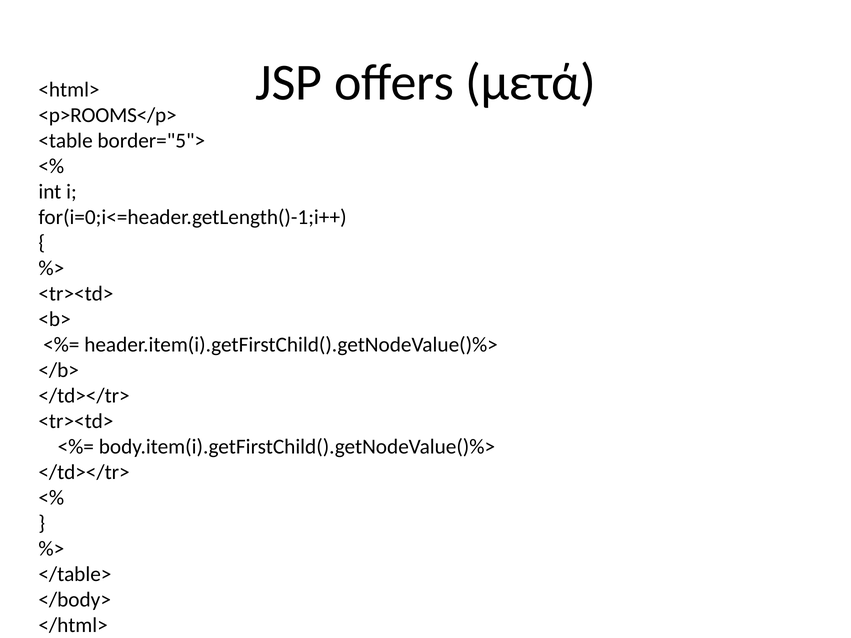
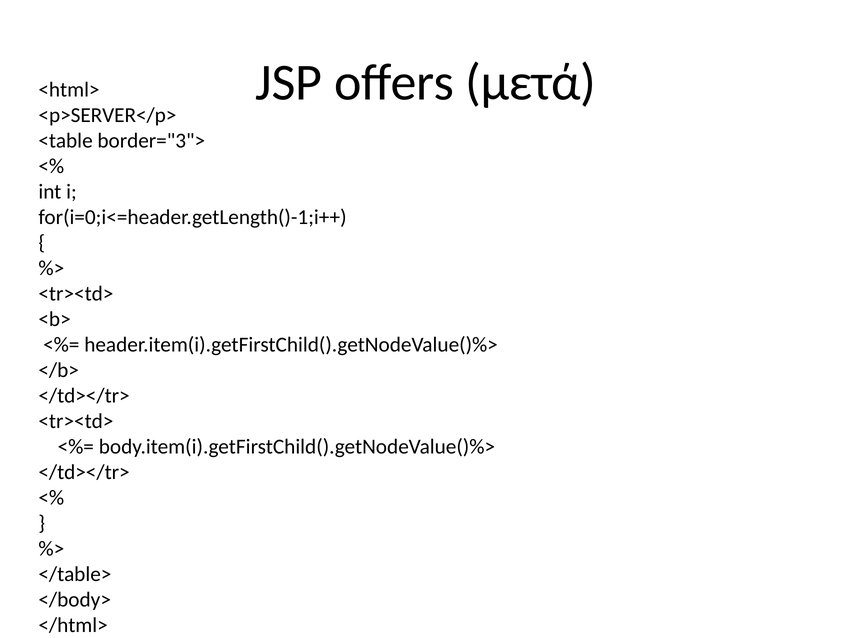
<p>ROOMS</p>: <p>ROOMS</p> -> <p>SERVER</p>
border="5">: border="5"> -> border="3">
